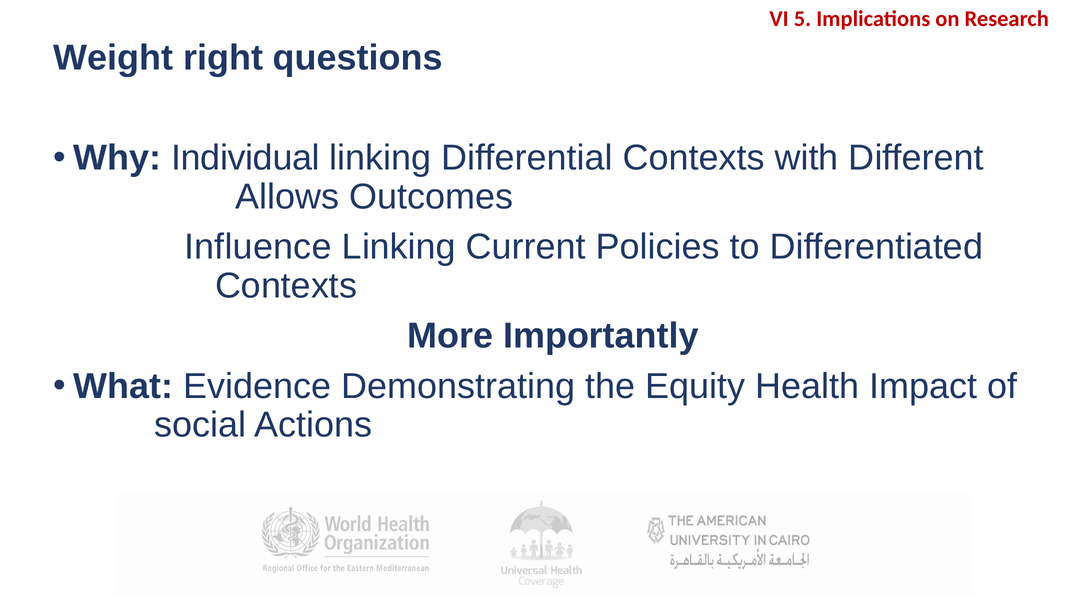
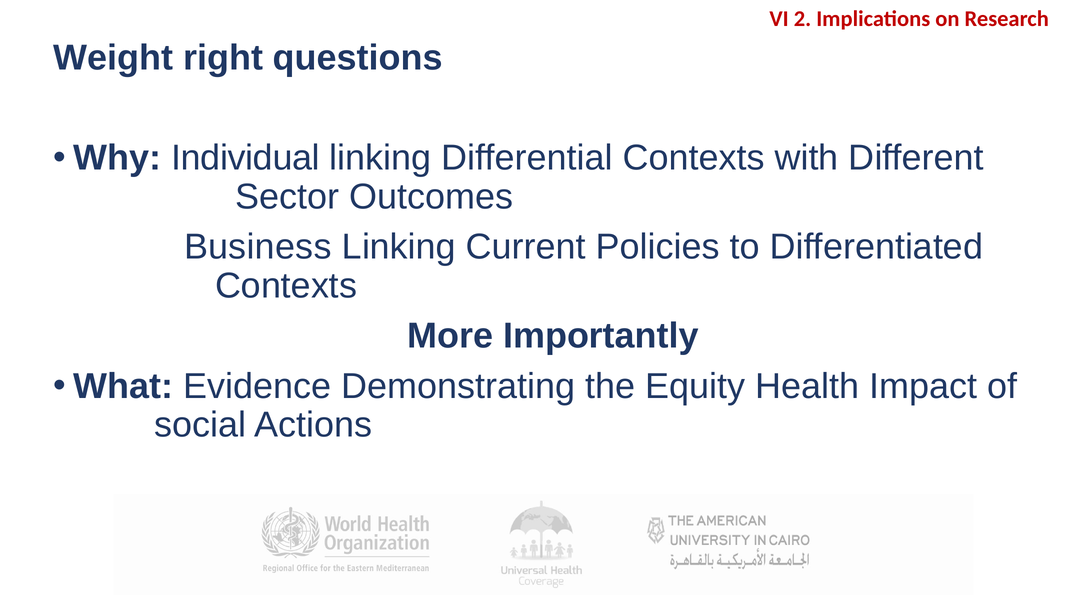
5: 5 -> 2
Allows: Allows -> Sector
Influence: Influence -> Business
